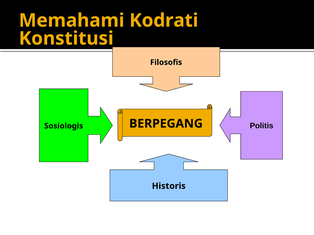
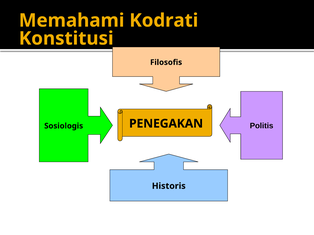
BERPEGANG: BERPEGANG -> PENEGAKAN
